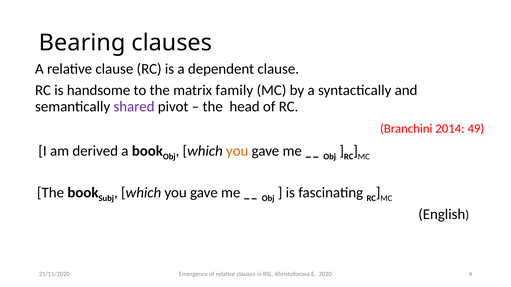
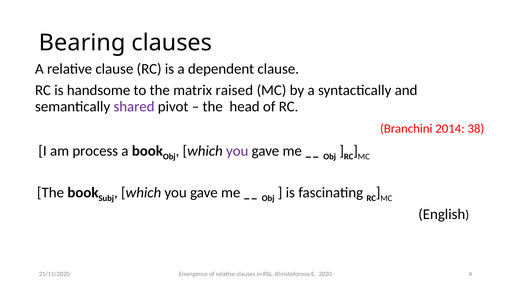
family: family -> raised
49: 49 -> 38
derived: derived -> process
you at (237, 151) colour: orange -> purple
